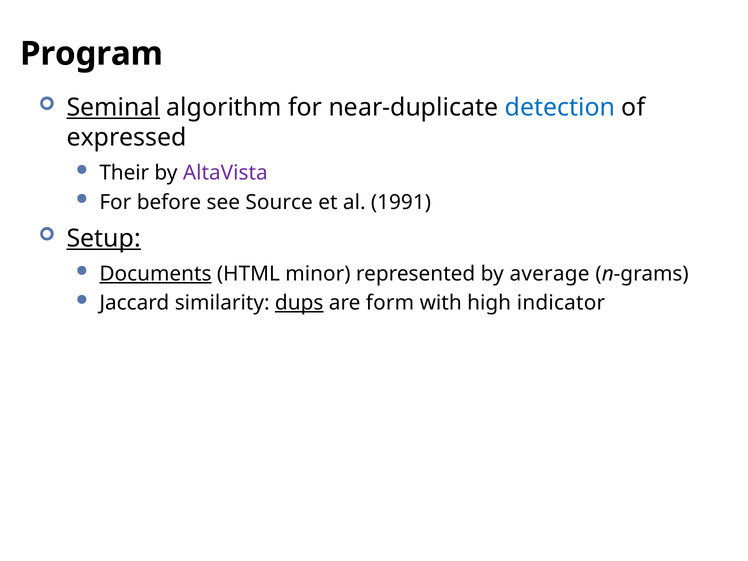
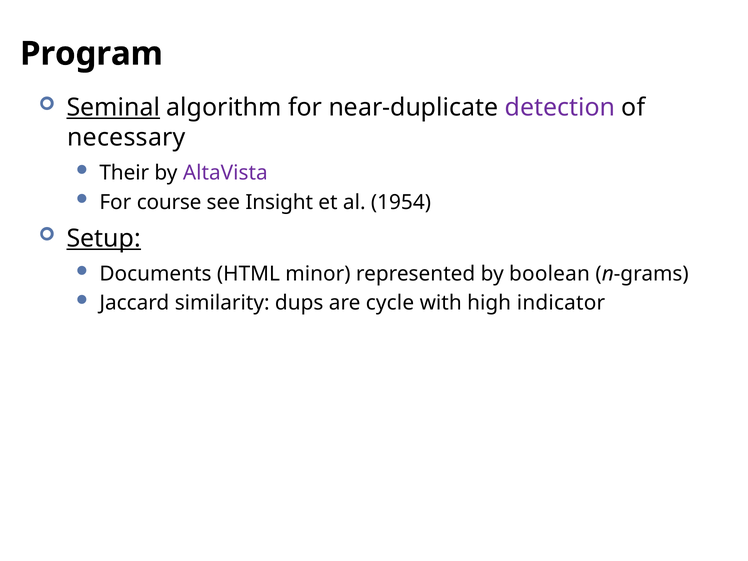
detection colour: blue -> purple
expressed: expressed -> necessary
before: before -> course
Source: Source -> Insight
1991: 1991 -> 1954
Documents underline: present -> none
average: average -> boolean
dups underline: present -> none
form: form -> cycle
